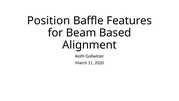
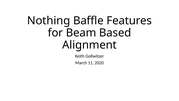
Position: Position -> Nothing
